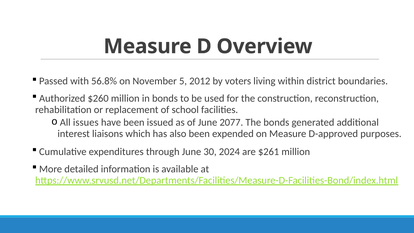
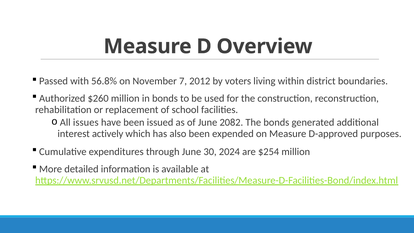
5: 5 -> 7
2077: 2077 -> 2082
liaisons: liaisons -> actively
$261: $261 -> $254
